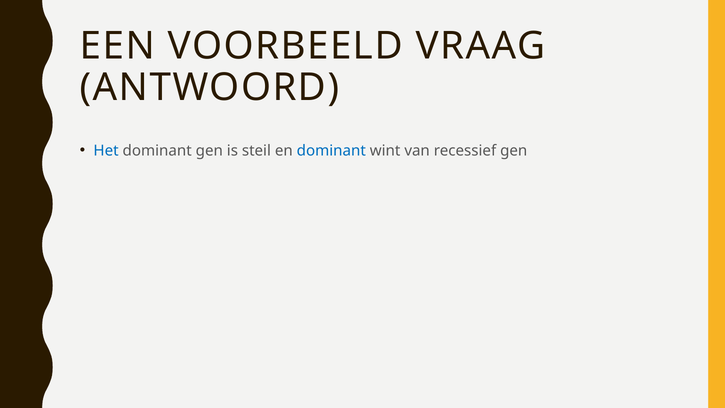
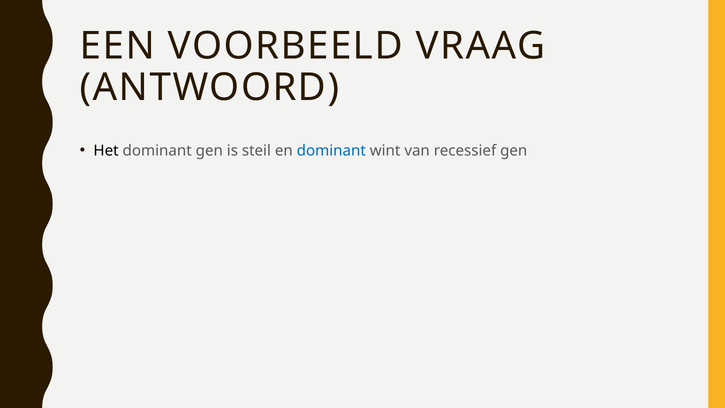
Het colour: blue -> black
